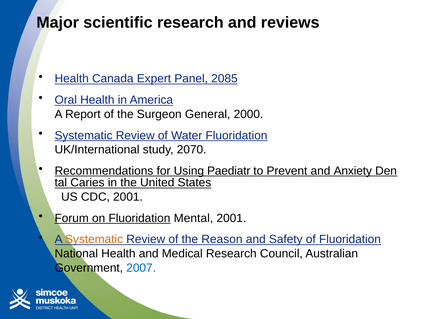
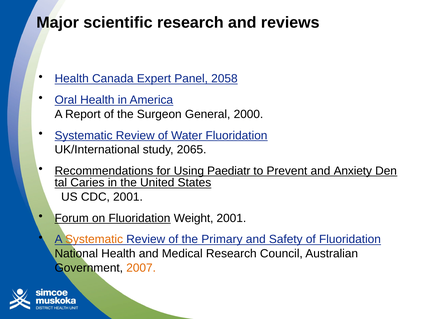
2085: 2085 -> 2058
2070: 2070 -> 2065
Mental: Mental -> Weight
Reason: Reason -> Primary
2007 colour: blue -> orange
